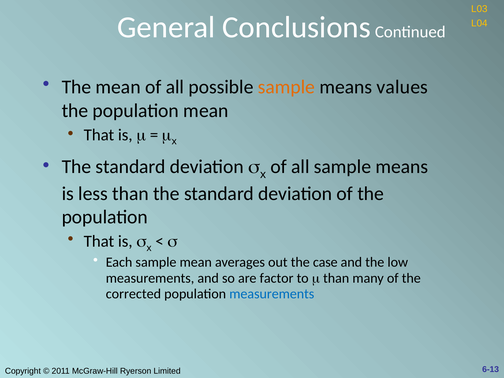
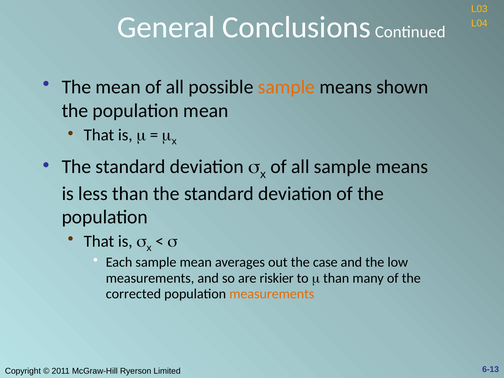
values: values -> shown
factor: factor -> riskier
measurements at (272, 294) colour: blue -> orange
